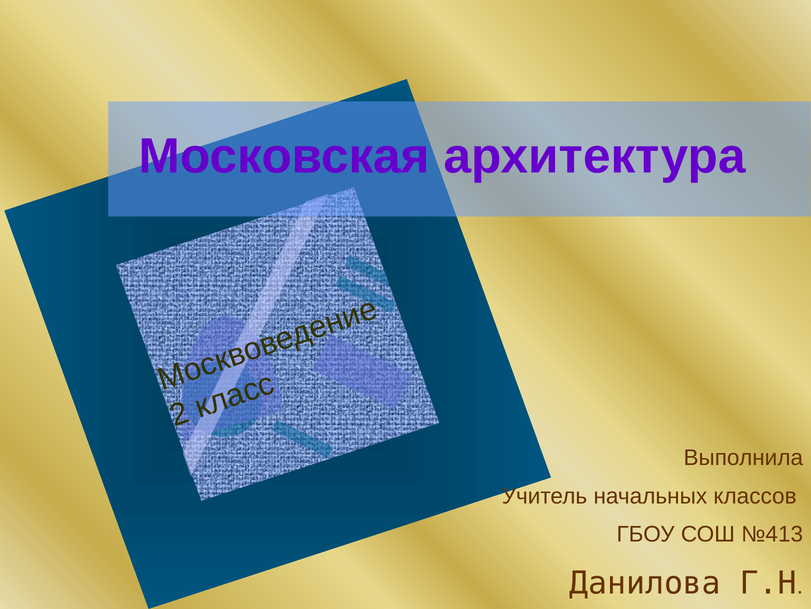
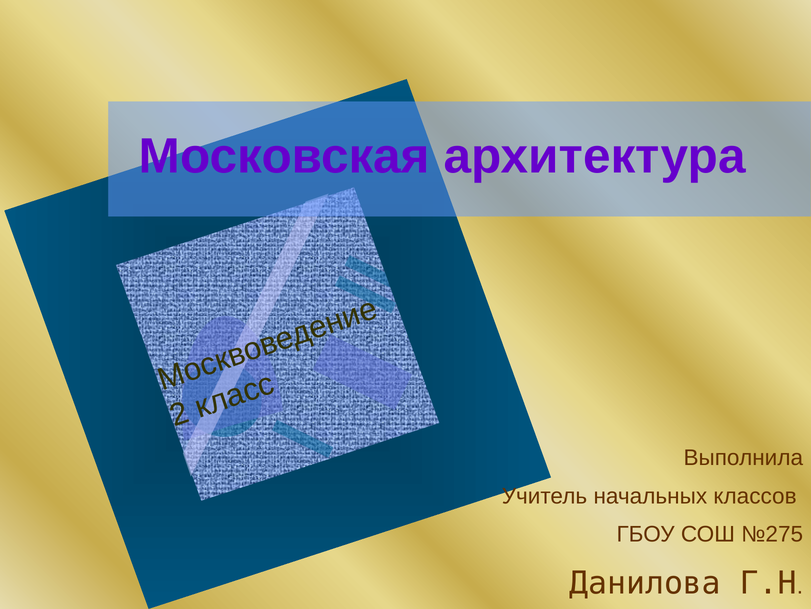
№413: №413 -> №275
